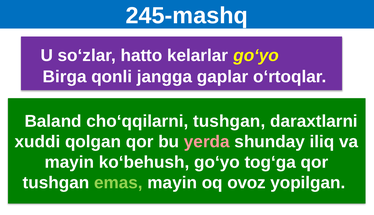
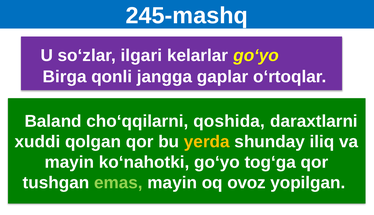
hatto: hatto -> ilgari
cho‘qqilarni tushgan: tushgan -> qoshida
yerda colour: pink -> yellow
ko‘behush: ko‘behush -> ko‘nahotki
